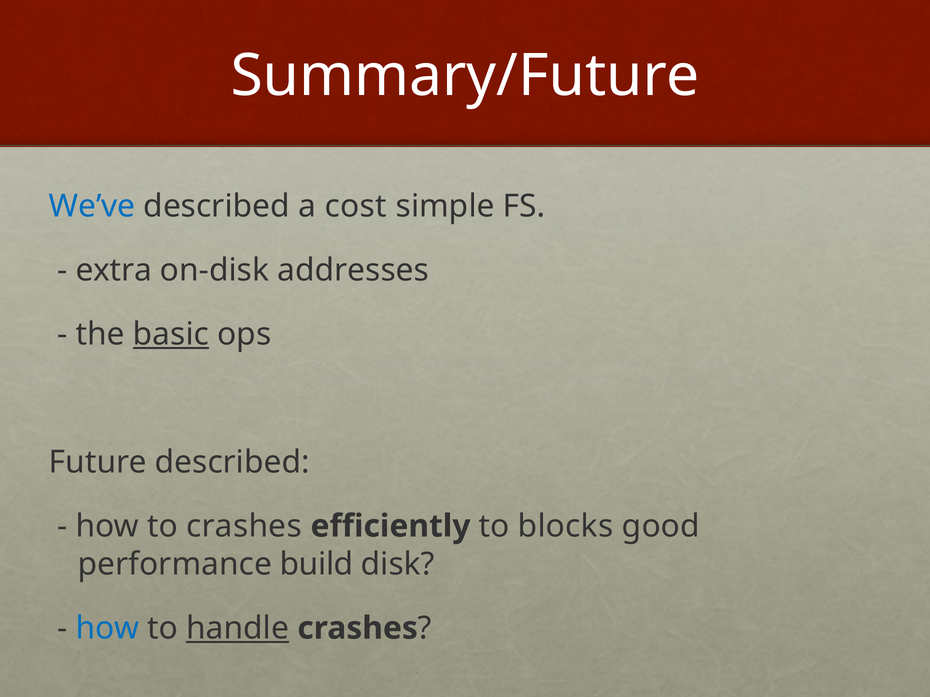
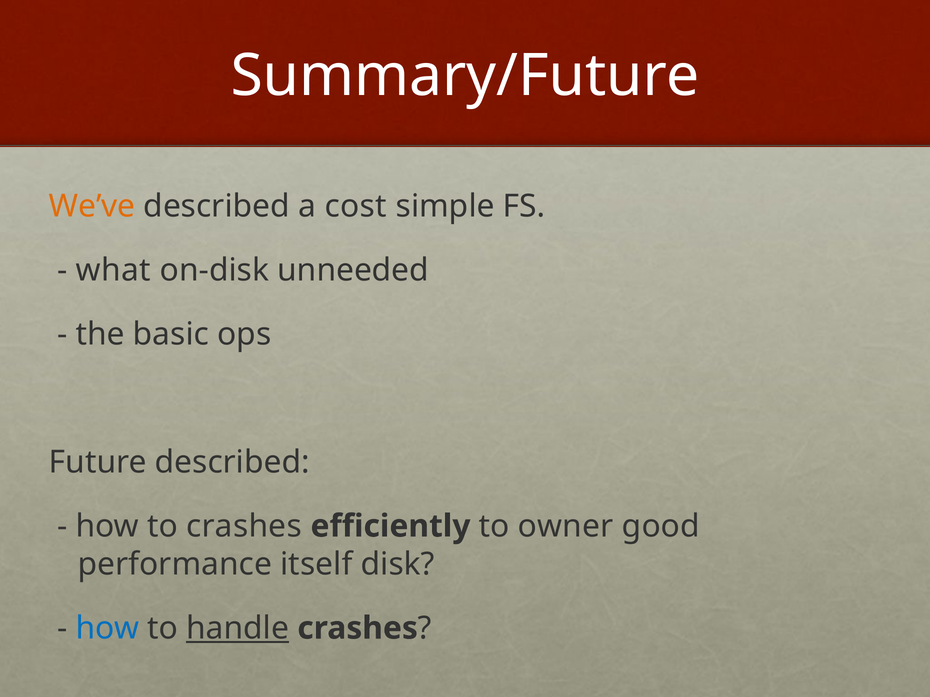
We’ve colour: blue -> orange
extra: extra -> what
addresses: addresses -> unneeded
basic underline: present -> none
blocks: blocks -> owner
build: build -> itself
